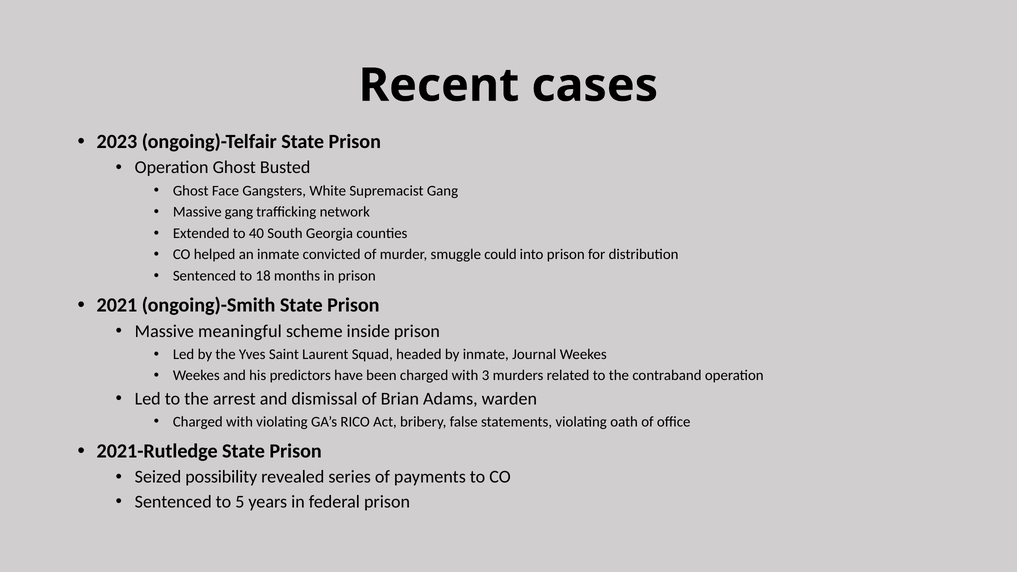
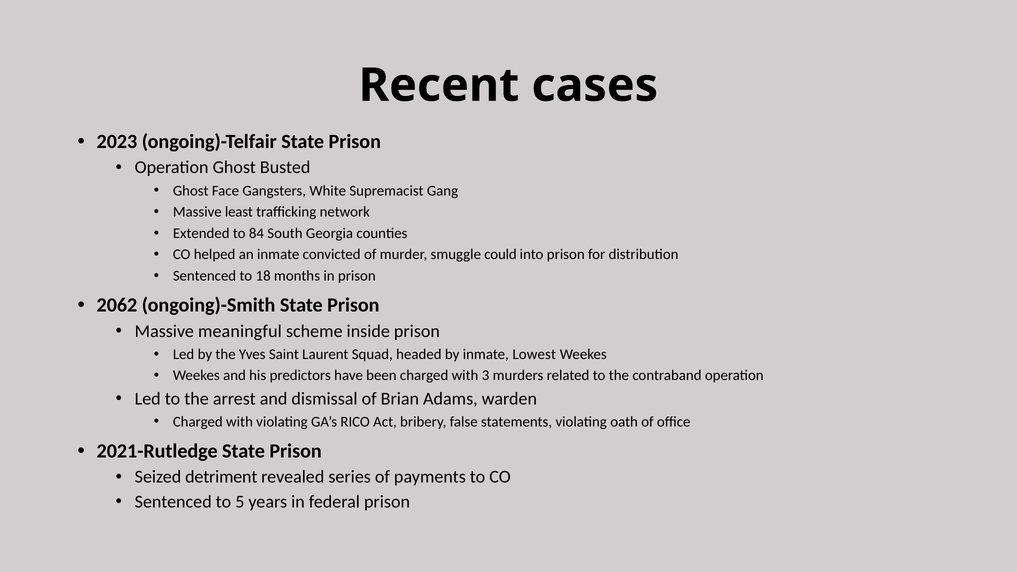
Massive gang: gang -> least
40: 40 -> 84
2021: 2021 -> 2062
Journal: Journal -> Lowest
possibility: possibility -> detriment
